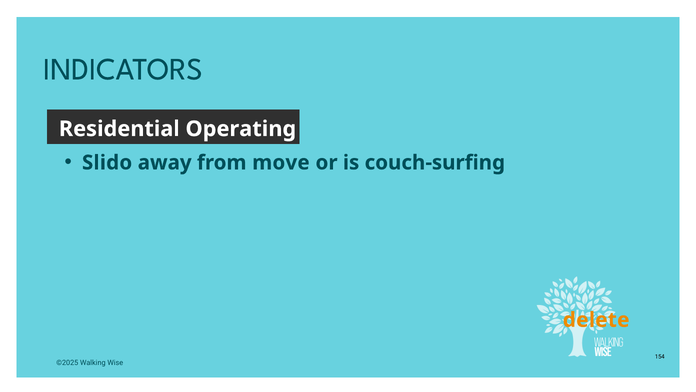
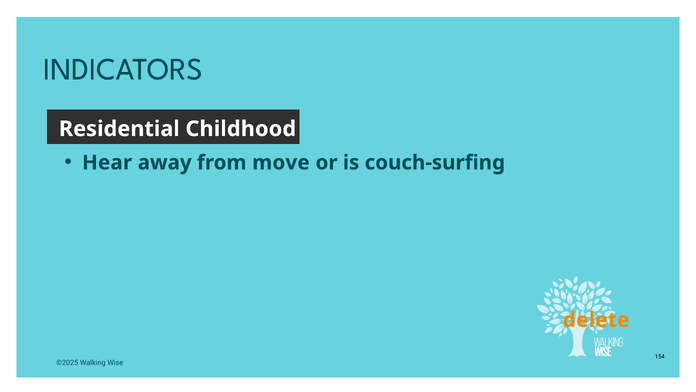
Operating: Operating -> Childhood
Slido: Slido -> Hear
